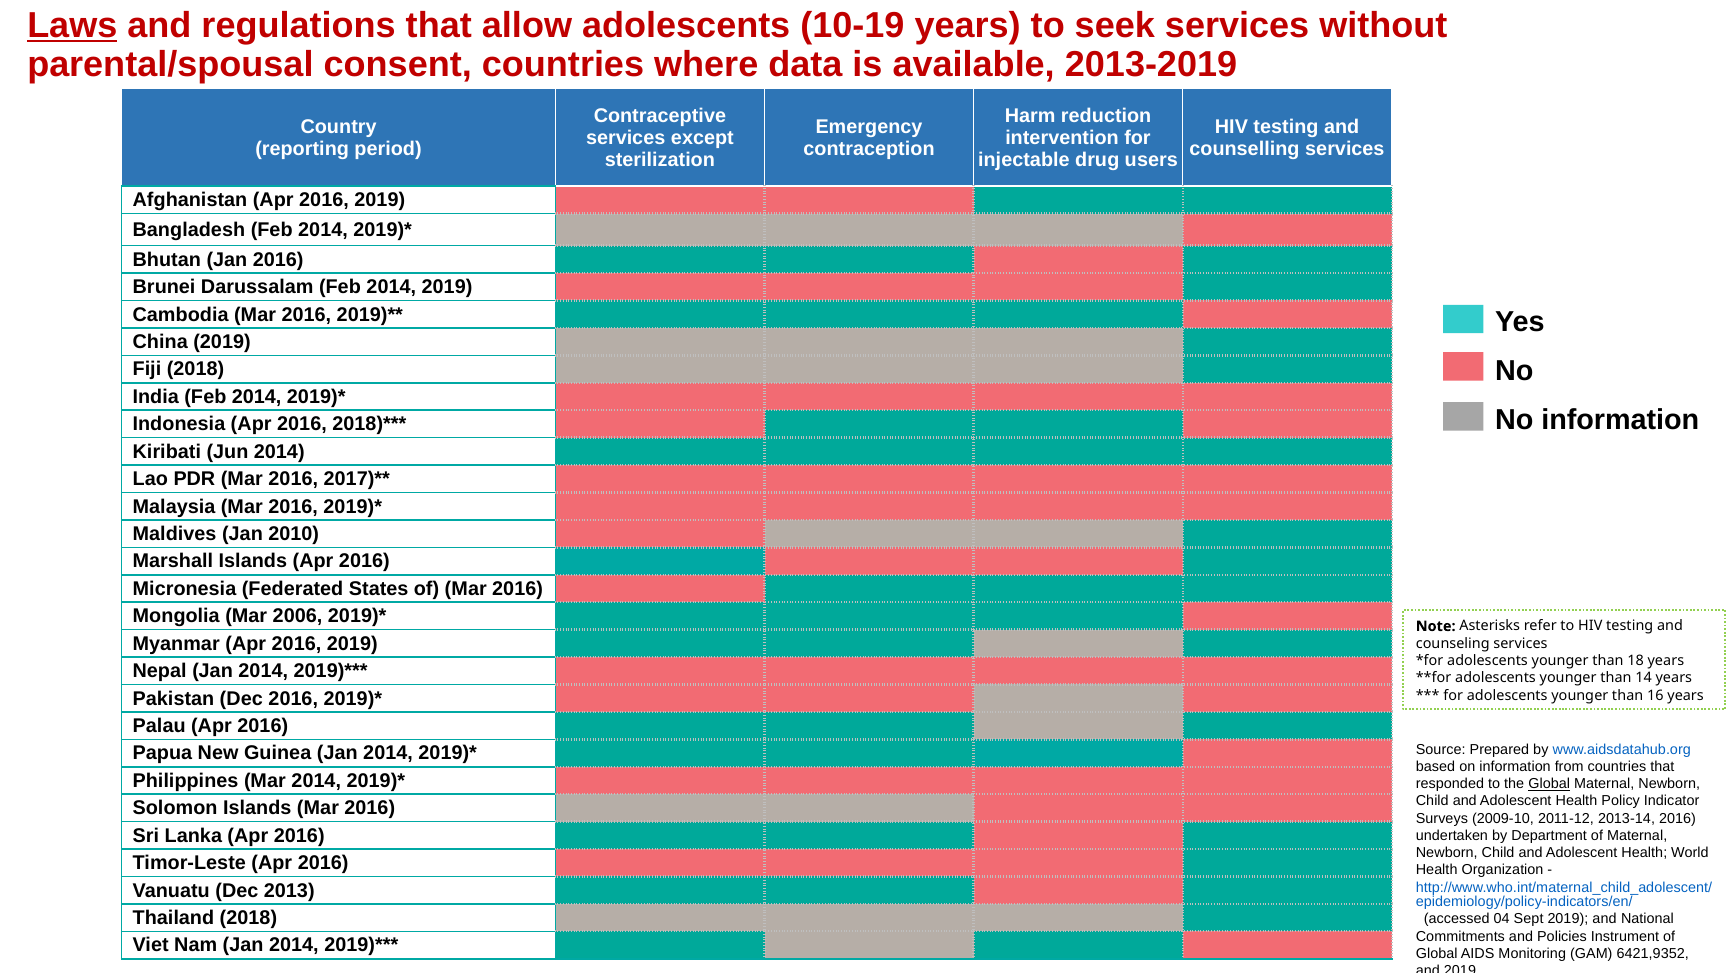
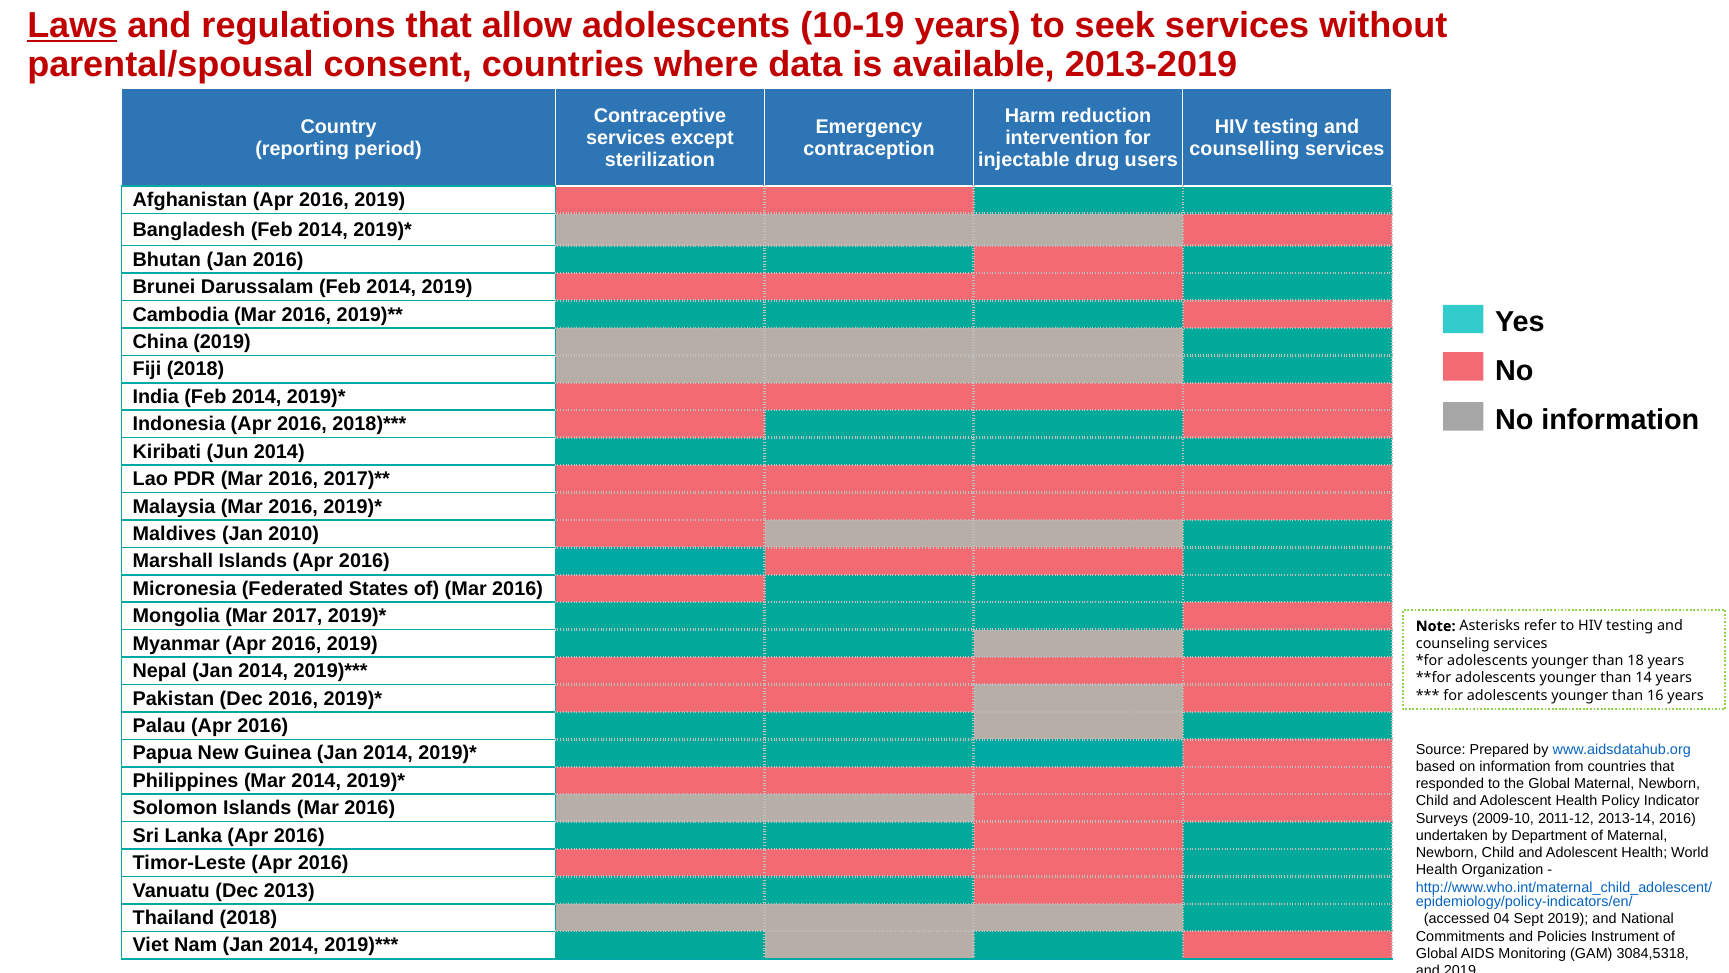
2006: 2006 -> 2017
Global at (1549, 784) underline: present -> none
6421,9352: 6421,9352 -> 3084,5318
